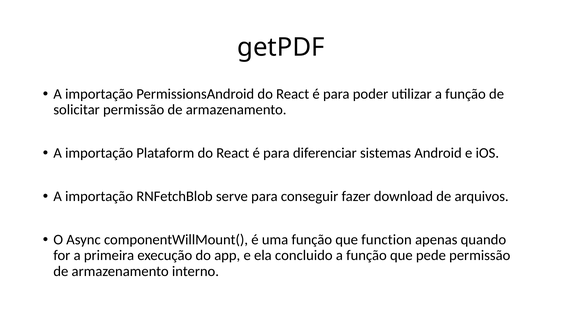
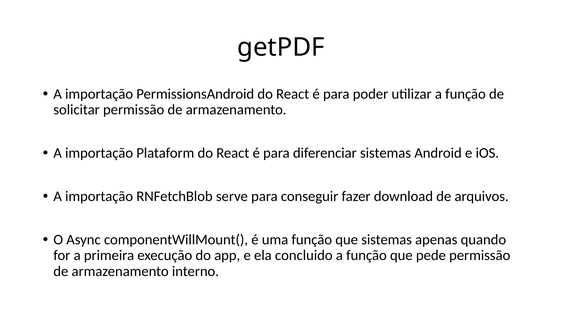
que function: function -> sistemas
